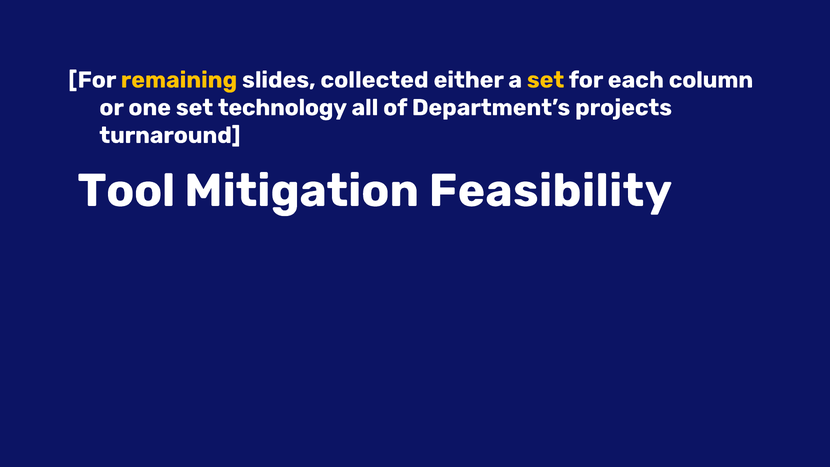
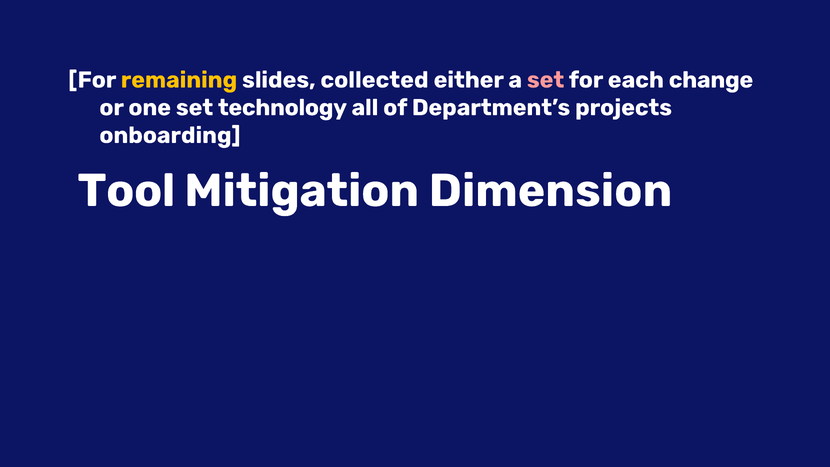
set at (546, 80) colour: yellow -> pink
column: column -> change
turnaround: turnaround -> onboarding
Feasibility: Feasibility -> Dimension
